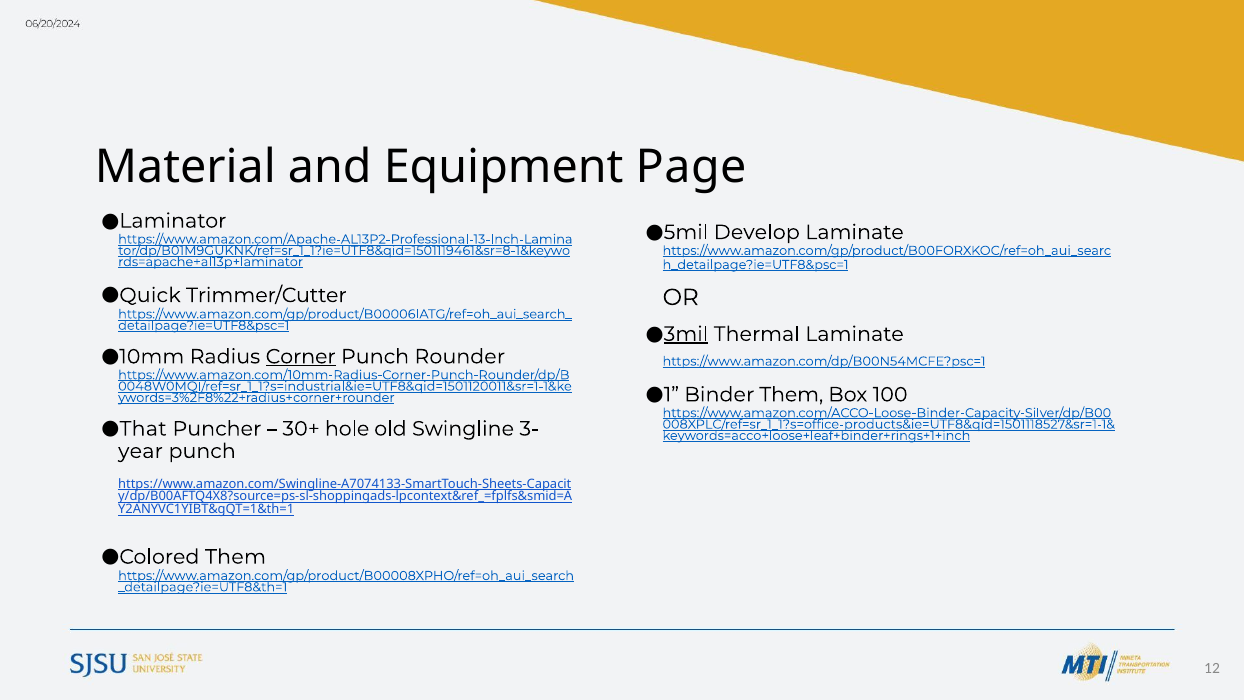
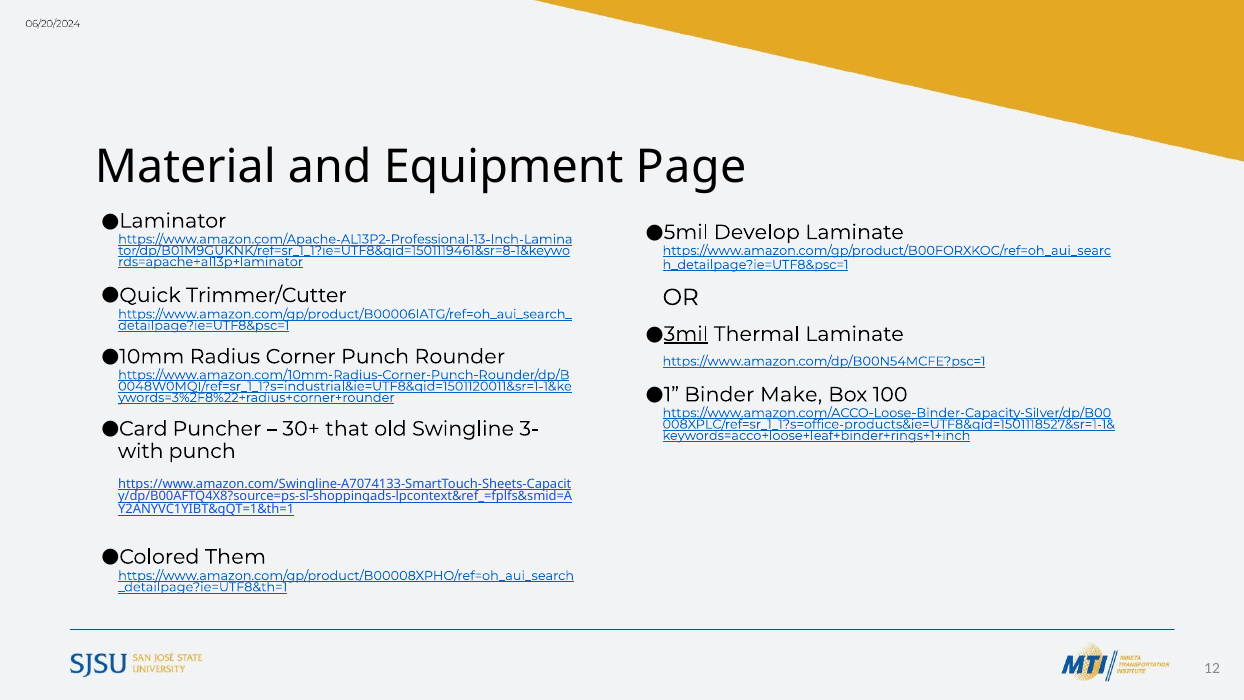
Corner underline: present -> none
Binder Them: Them -> Make
That: That -> Card
hole: hole -> that
year: year -> with
